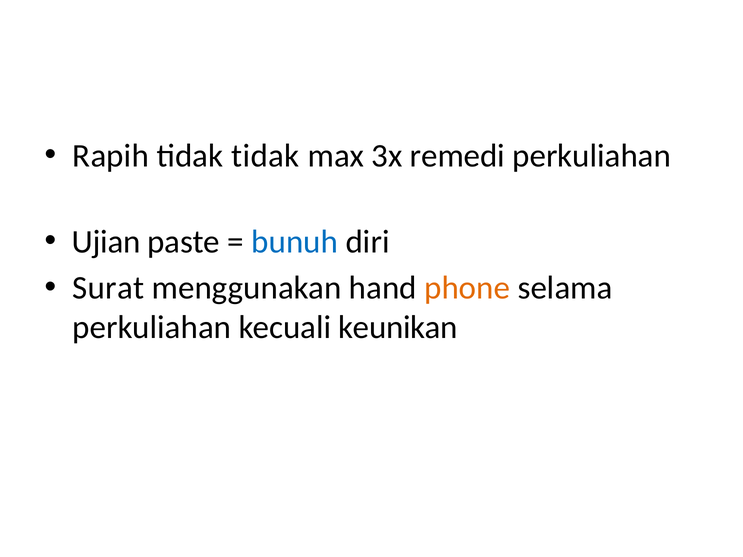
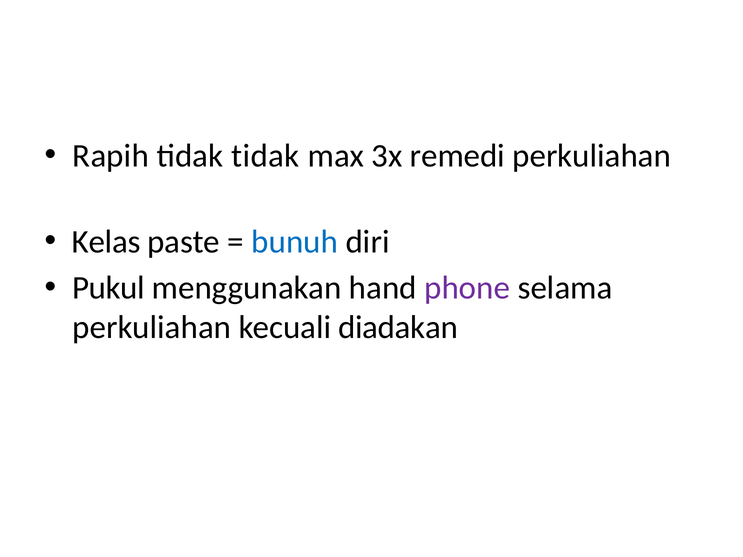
Ujian: Ujian -> Kelas
Surat: Surat -> Pukul
phone colour: orange -> purple
keunikan: keunikan -> diadakan
